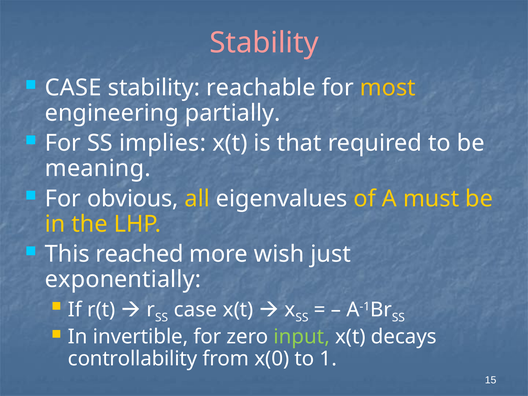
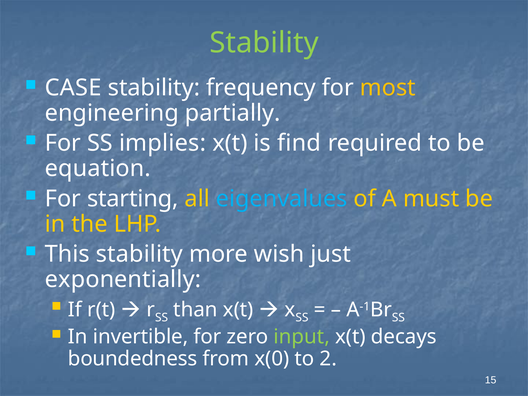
Stability at (264, 43) colour: pink -> light green
reachable: reachable -> frequency
that: that -> find
meaning: meaning -> equation
obvious: obvious -> starting
eigenvalues colour: white -> light blue
This reached: reached -> stability
SS case: case -> than
controllability: controllability -> boundedness
1: 1 -> 2
